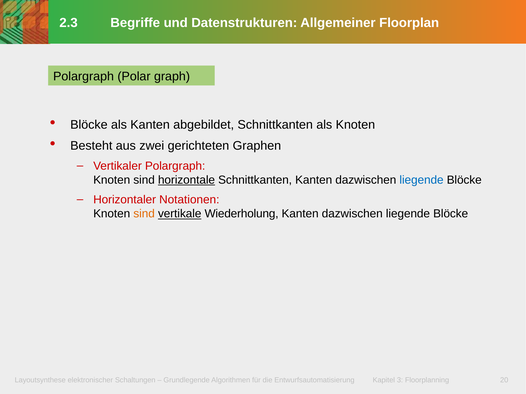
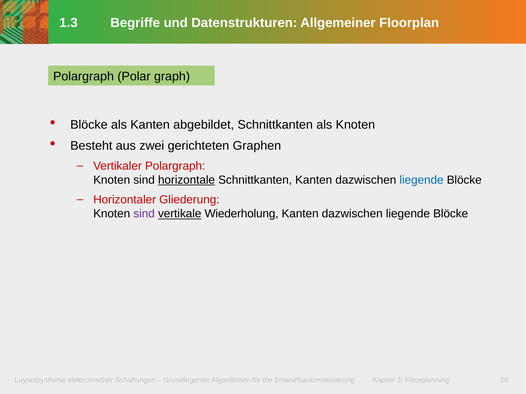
2.3: 2.3 -> 1.3
Notationen: Notationen -> Gliederung
sind at (144, 214) colour: orange -> purple
